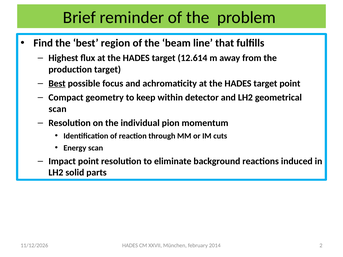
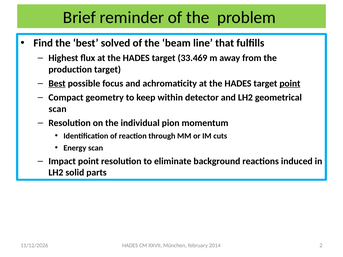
region: region -> solved
12.614: 12.614 -> 33.469
point at (290, 84) underline: none -> present
